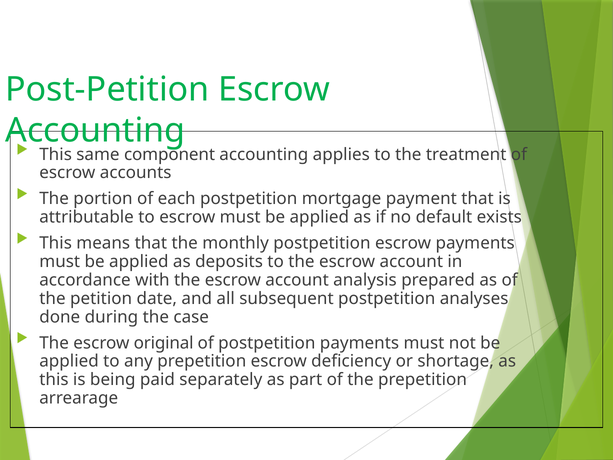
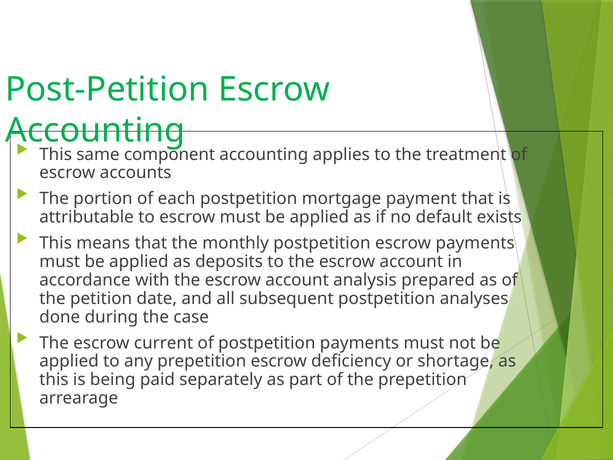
original: original -> current
